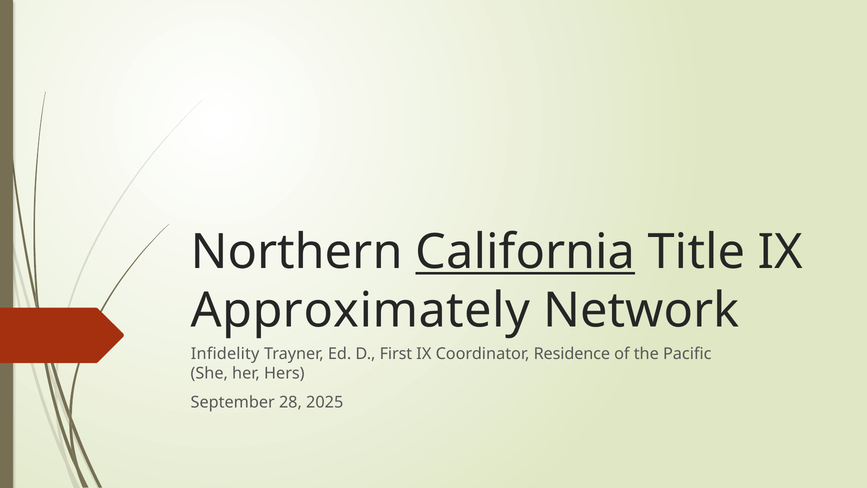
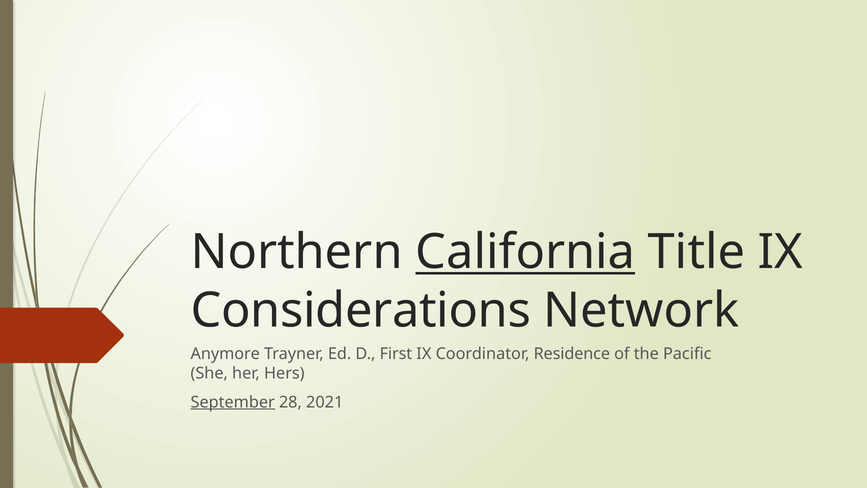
Approximately: Approximately -> Considerations
Infidelity: Infidelity -> Anymore
September underline: none -> present
2025: 2025 -> 2021
